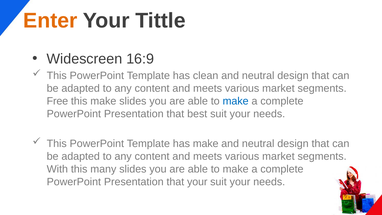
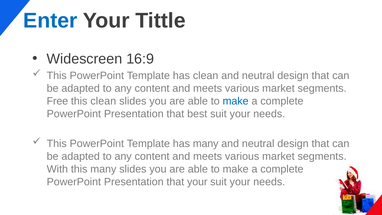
Enter colour: orange -> blue
this make: make -> clean
has make: make -> many
